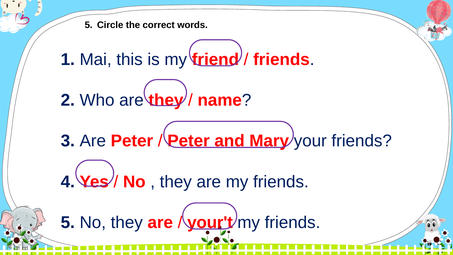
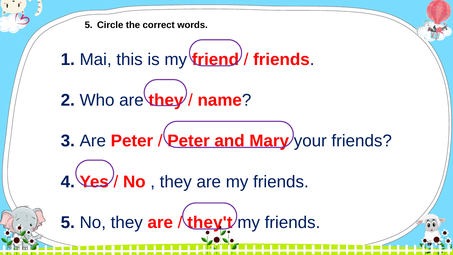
your't: your't -> they't
